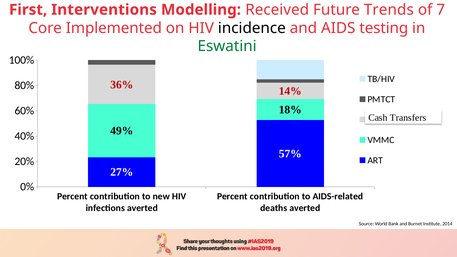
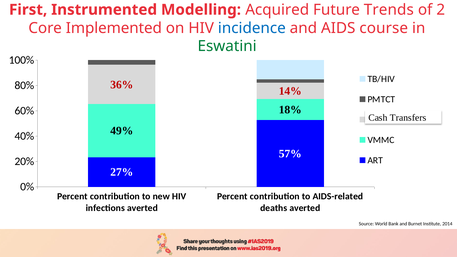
Interventions: Interventions -> Instrumented
Received: Received -> Acquired
7: 7 -> 2
incidence colour: black -> blue
testing: testing -> course
